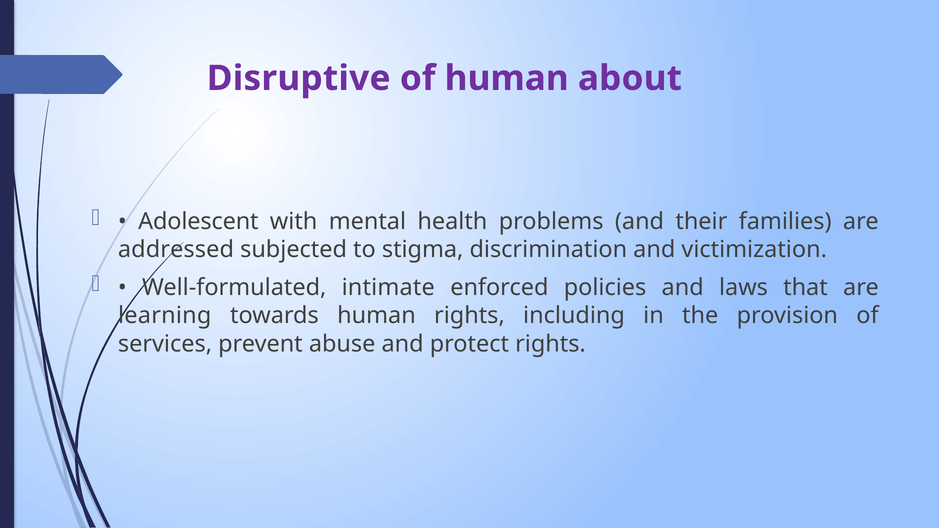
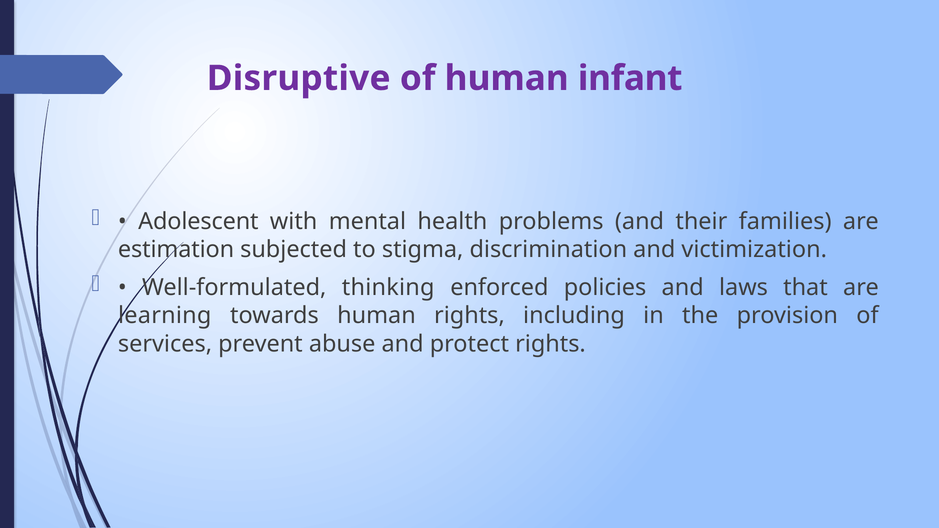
about: about -> infant
addressed: addressed -> estimation
intimate: intimate -> thinking
